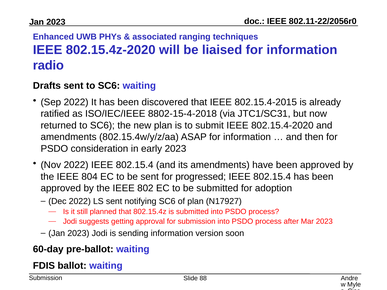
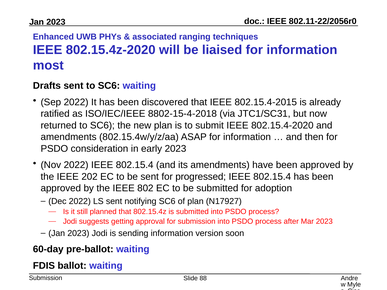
radio: radio -> most
804: 804 -> 202
